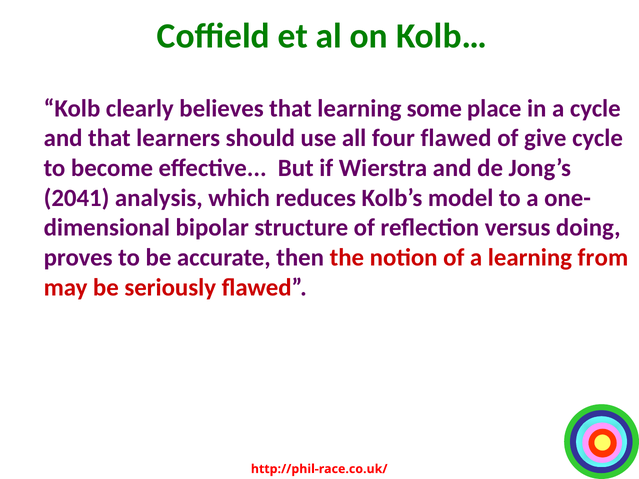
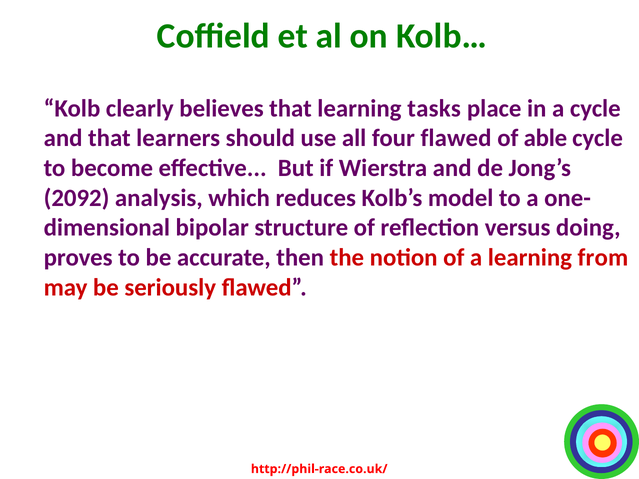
some: some -> tasks
give: give -> able
2041: 2041 -> 2092
